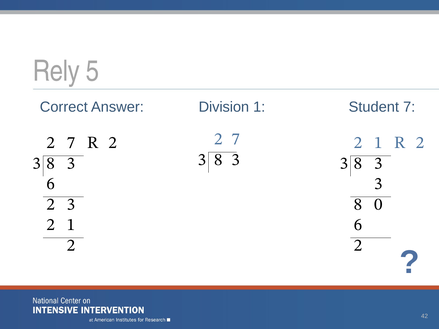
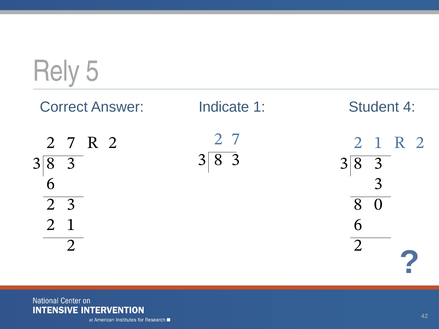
Division: Division -> Indicate
Student 7: 7 -> 4
